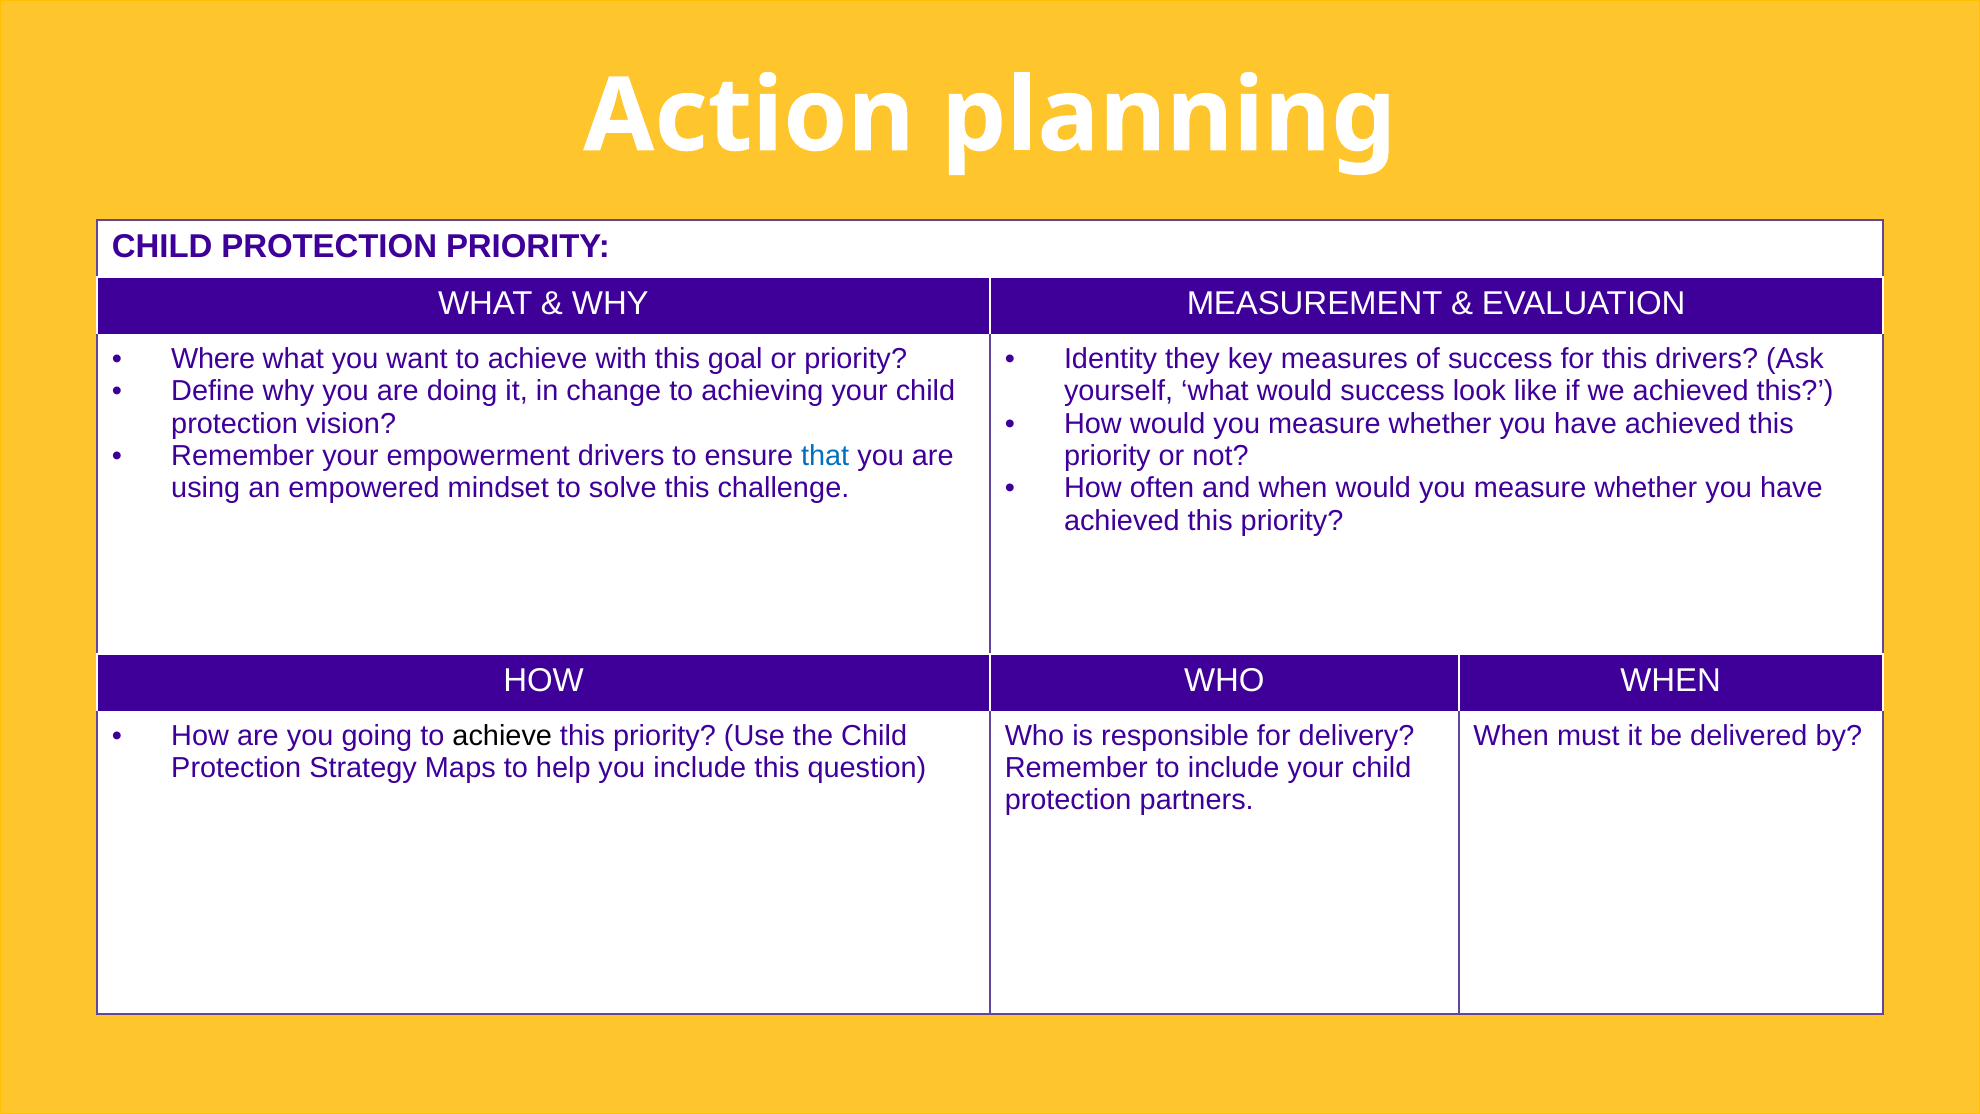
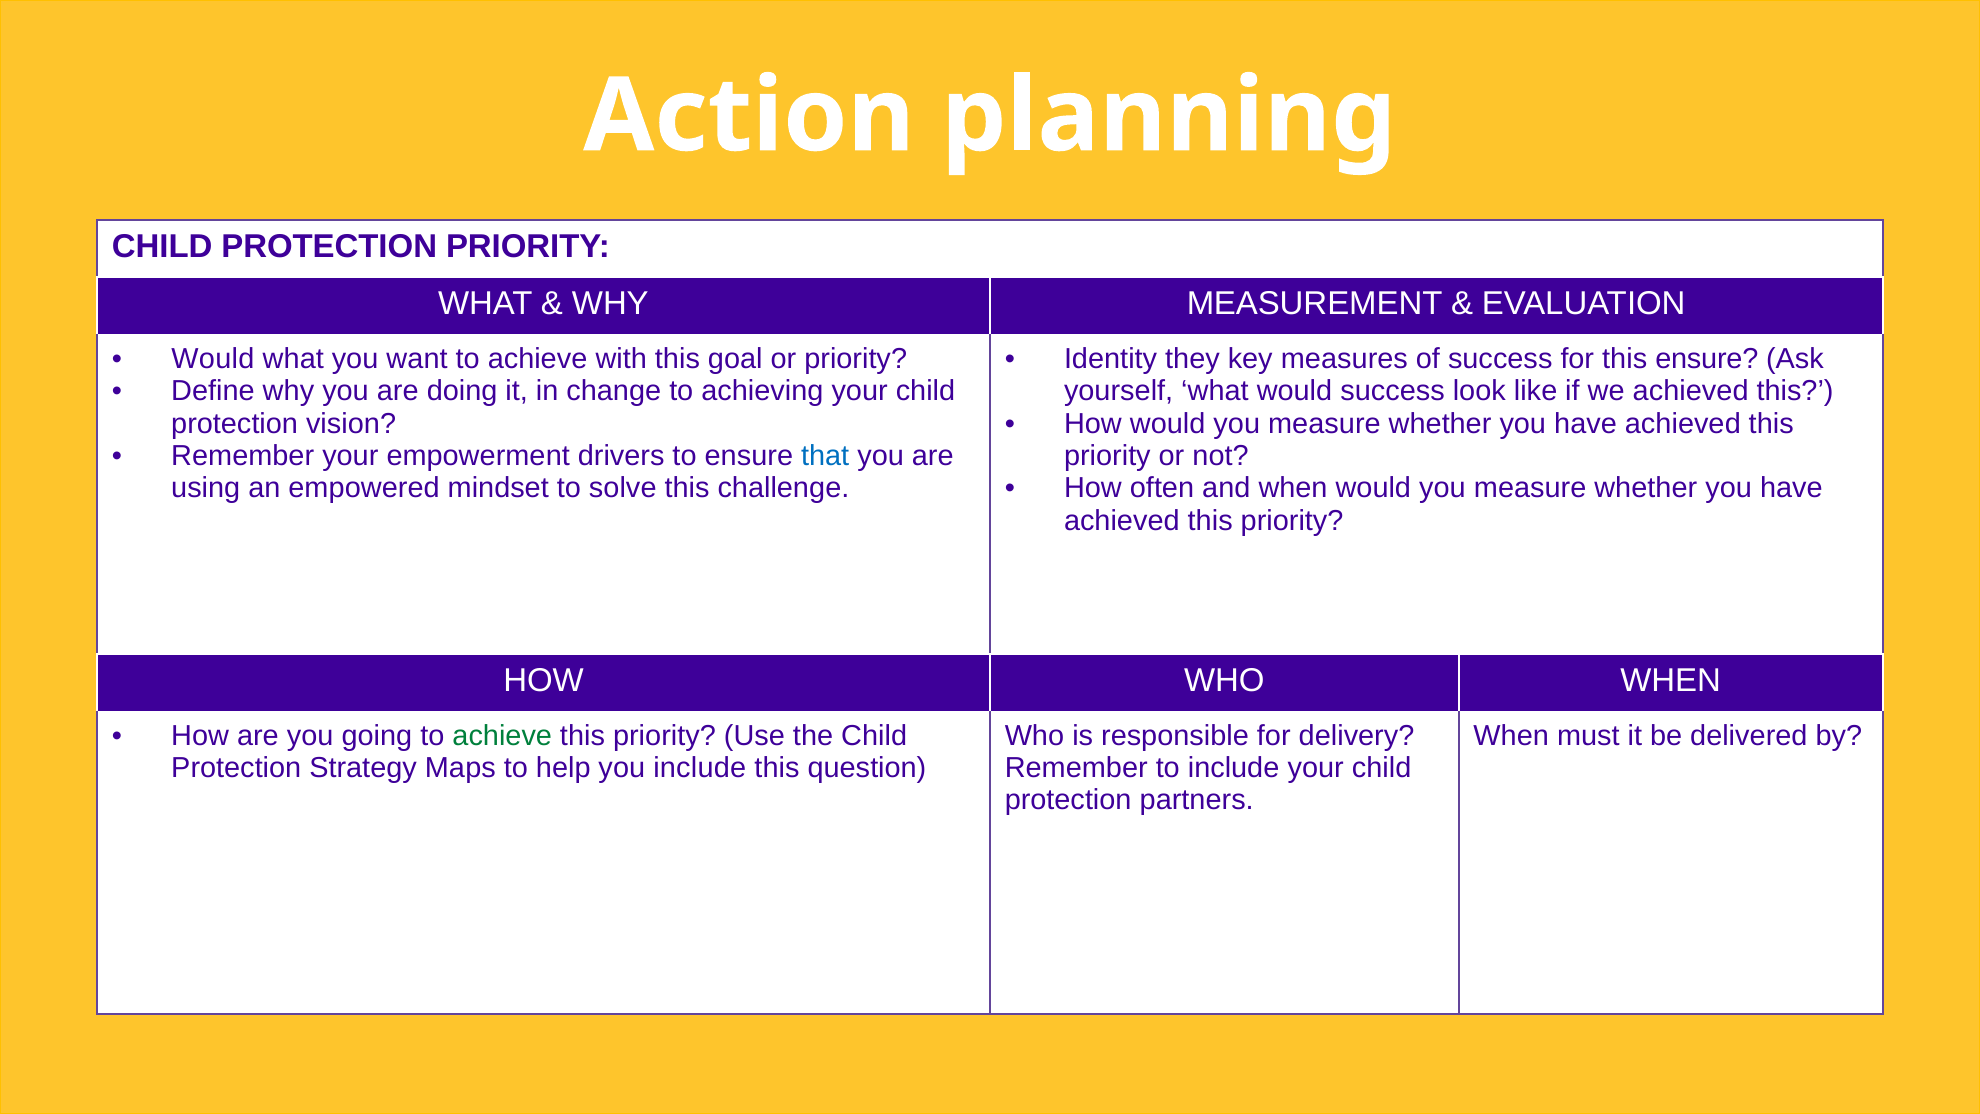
Where at (213, 359): Where -> Would
this drivers: drivers -> ensure
achieve at (502, 735) colour: black -> green
